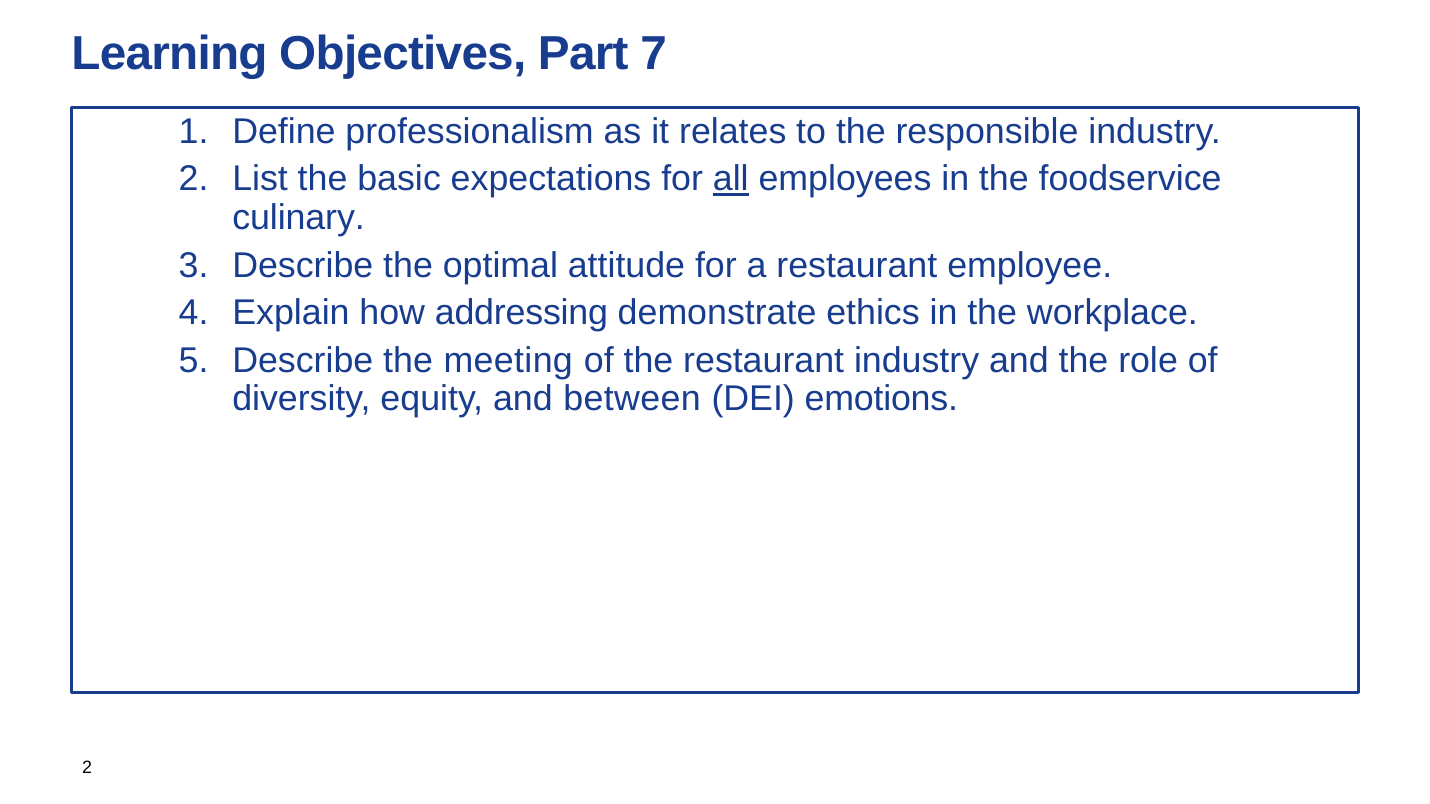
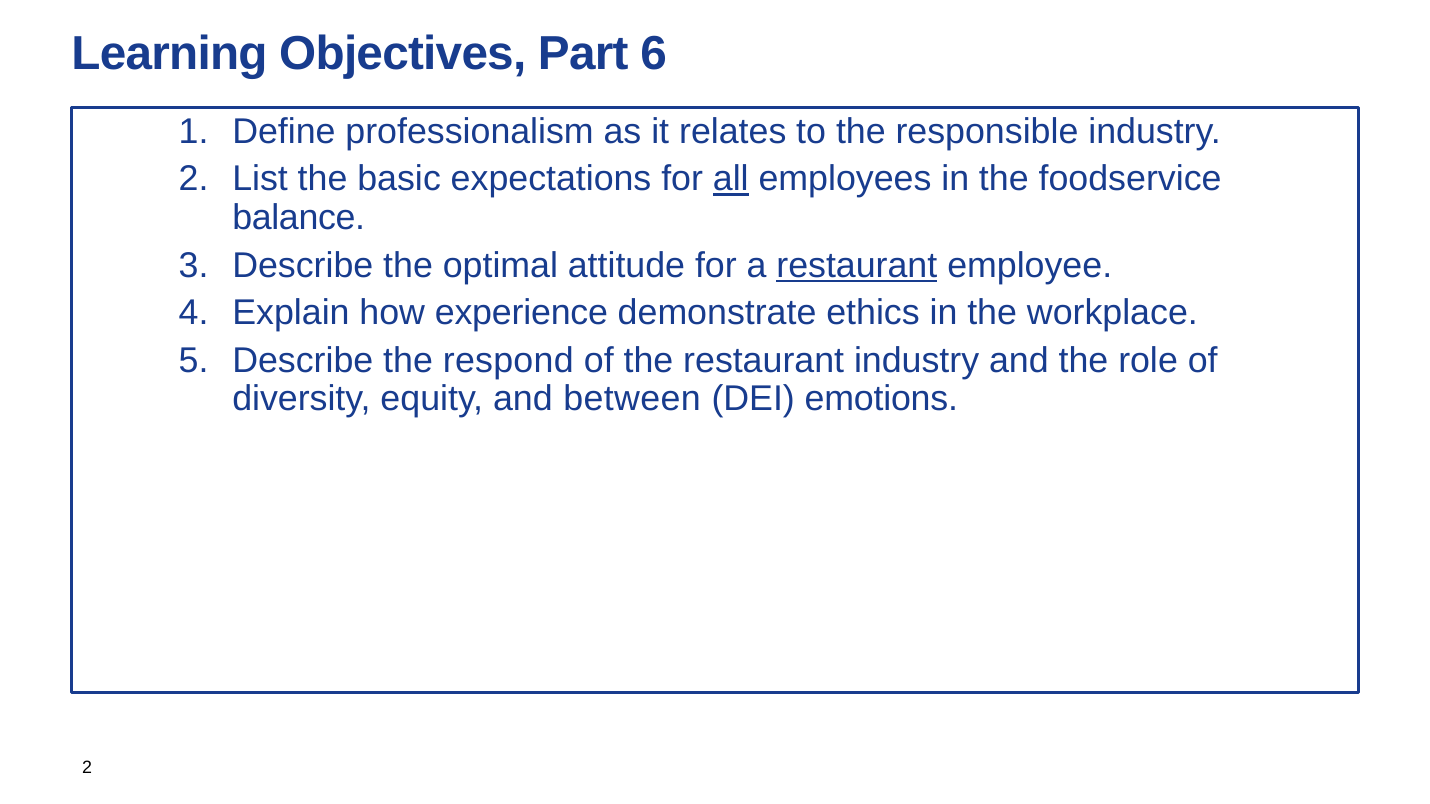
7: 7 -> 6
culinary: culinary -> balance
restaurant at (857, 265) underline: none -> present
addressing: addressing -> experience
meeting: meeting -> respond
